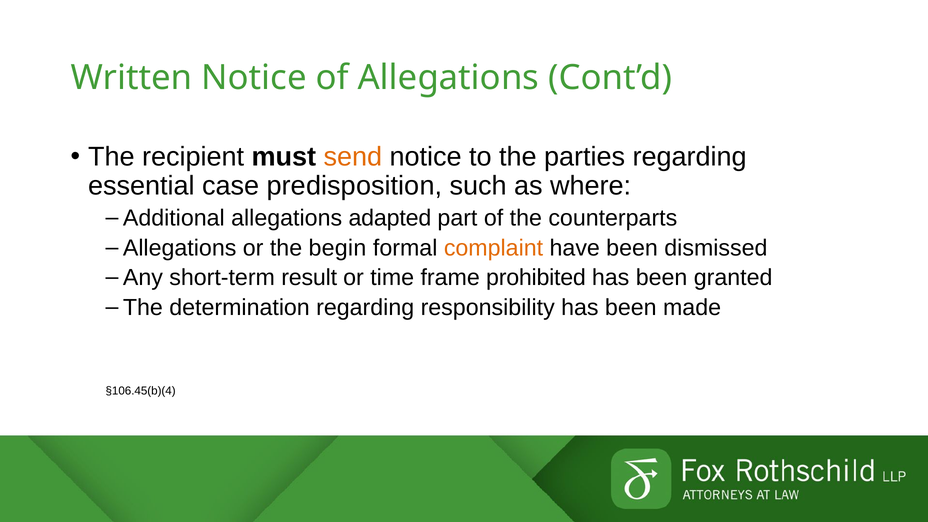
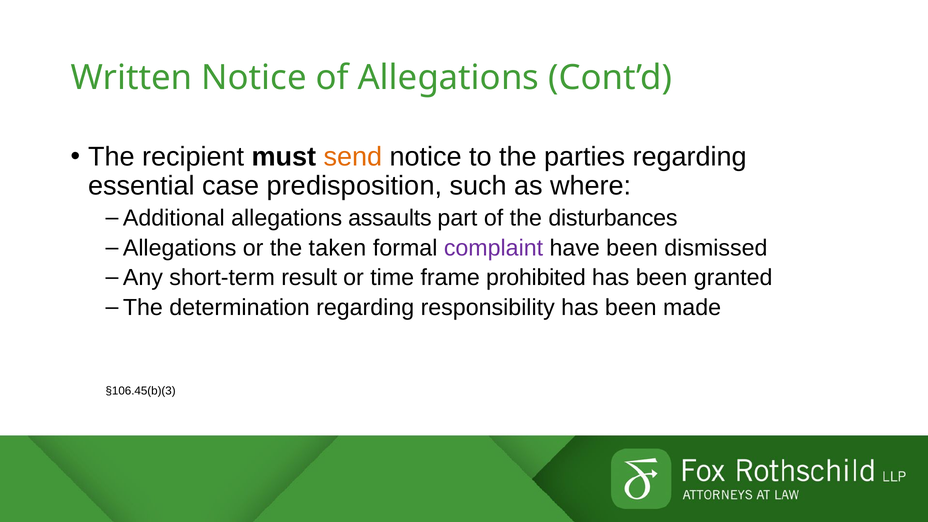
adapted: adapted -> assaults
counterparts: counterparts -> disturbances
begin: begin -> taken
complaint colour: orange -> purple
§106.45(b)(4: §106.45(b)(4 -> §106.45(b)(3
